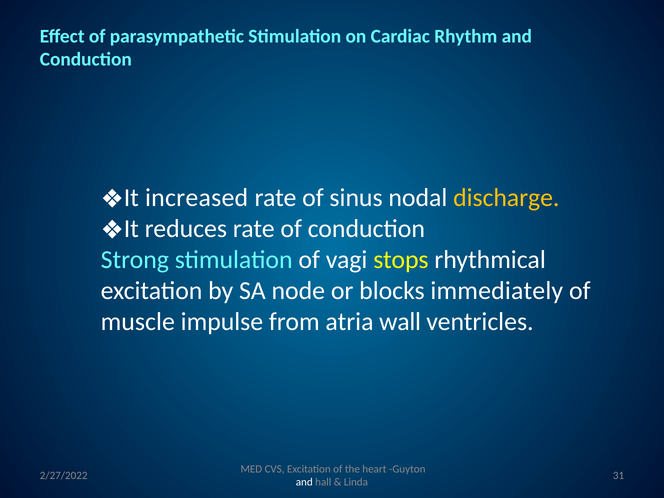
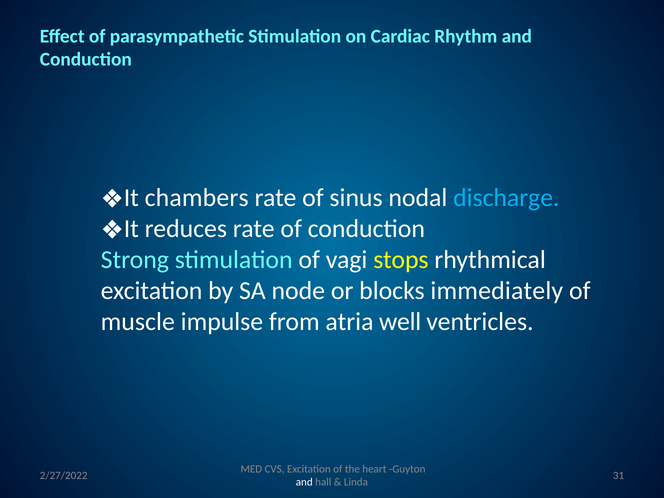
increased: increased -> chambers
discharge colour: yellow -> light blue
wall: wall -> well
